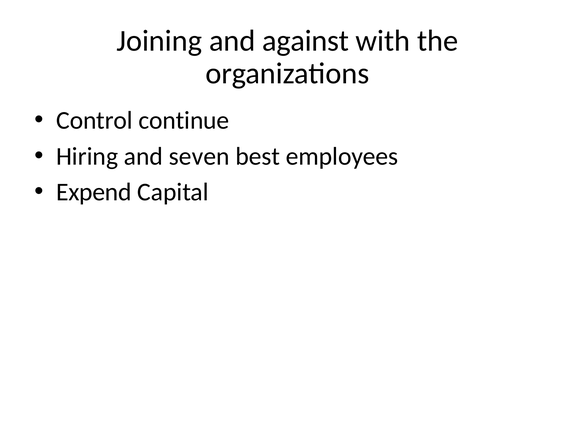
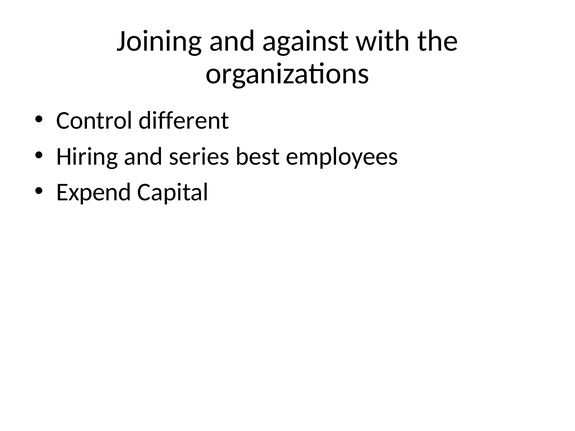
continue: continue -> different
seven: seven -> series
